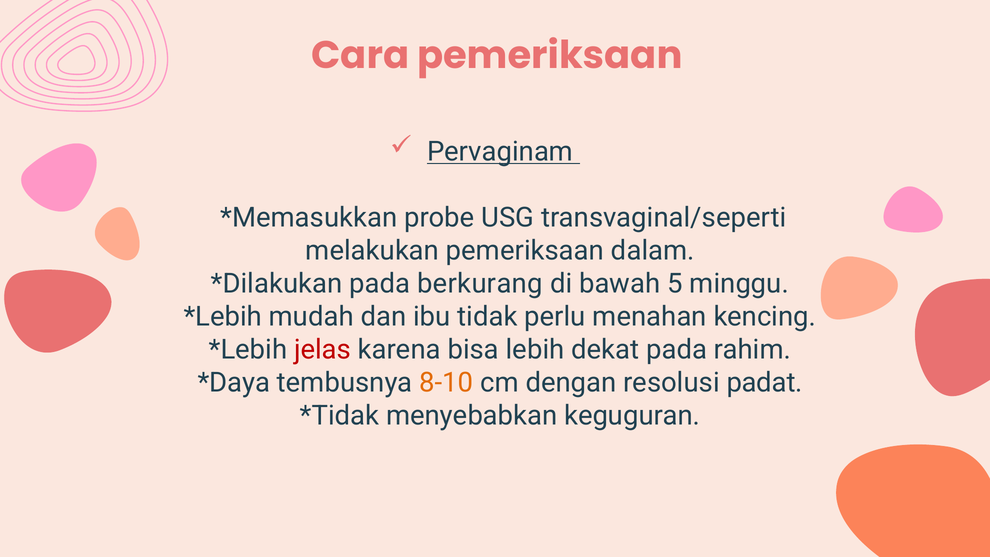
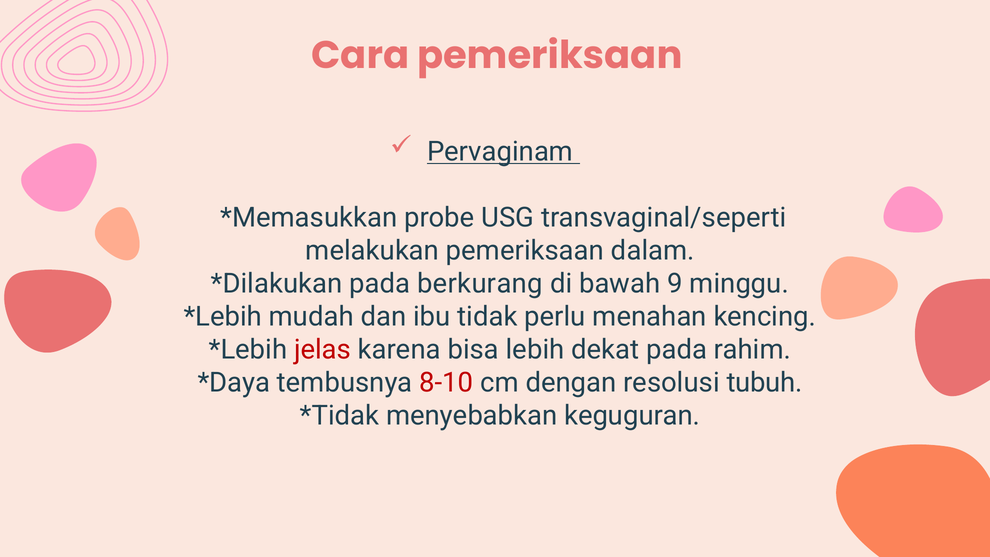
5: 5 -> 9
8-10 colour: orange -> red
padat: padat -> tubuh
